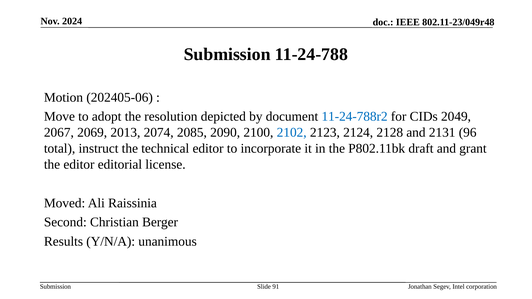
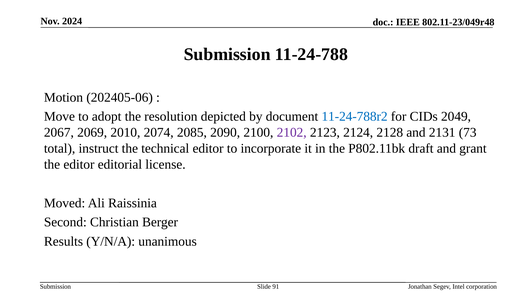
2013: 2013 -> 2010
2102 colour: blue -> purple
96: 96 -> 73
